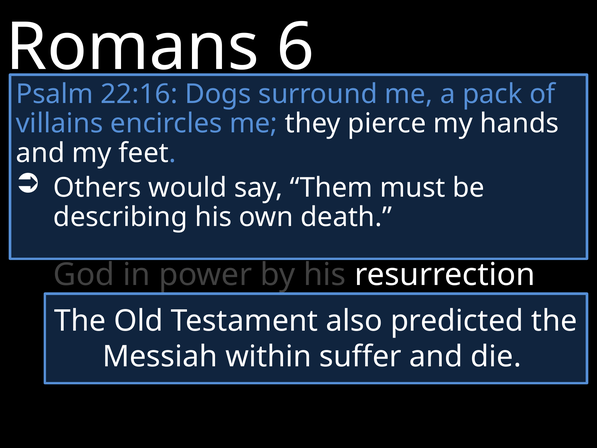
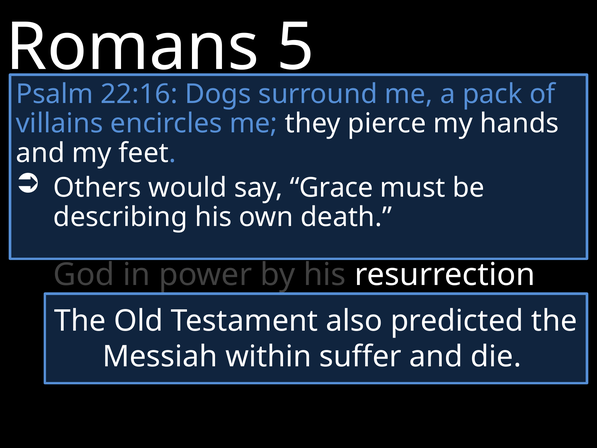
6: 6 -> 5
Them: Them -> Grace
